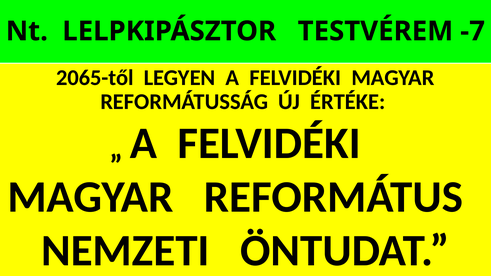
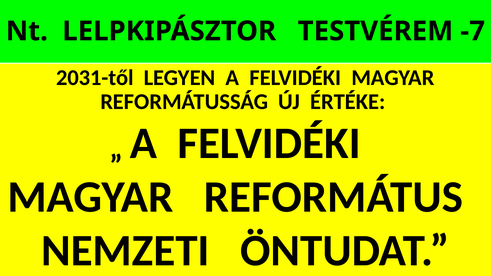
2065-től: 2065-től -> 2031-től
